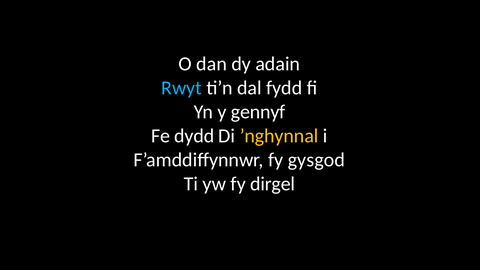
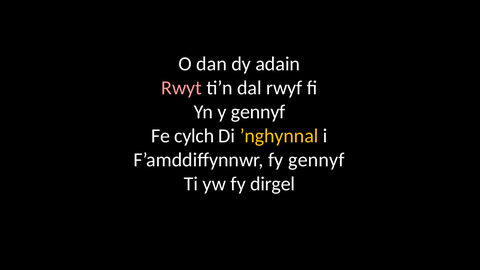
Rwyt colour: light blue -> pink
fydd: fydd -> rwyf
dydd: dydd -> cylch
fy gysgod: gysgod -> gennyf
